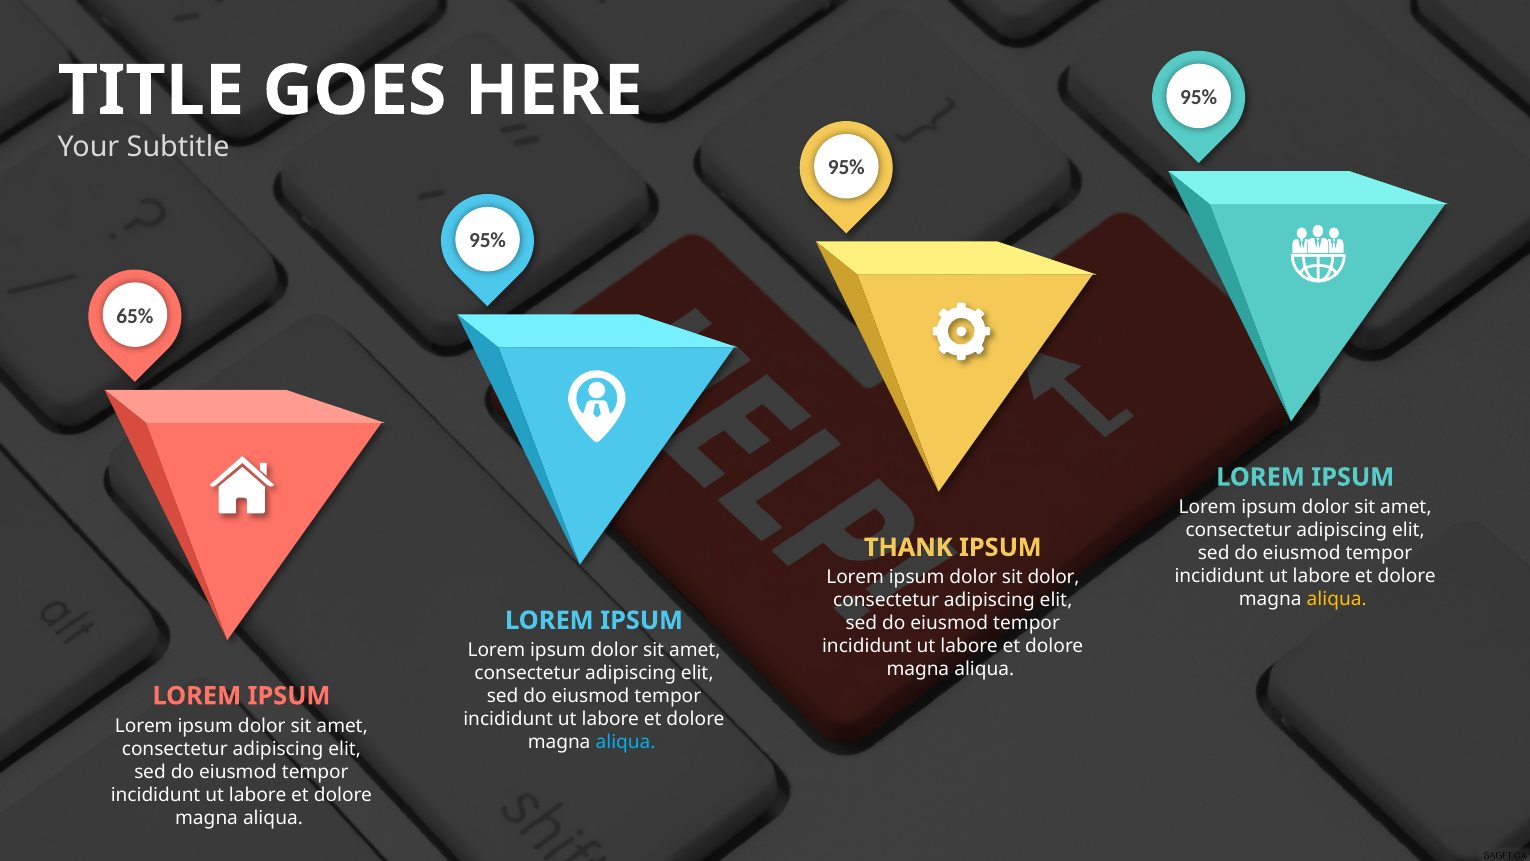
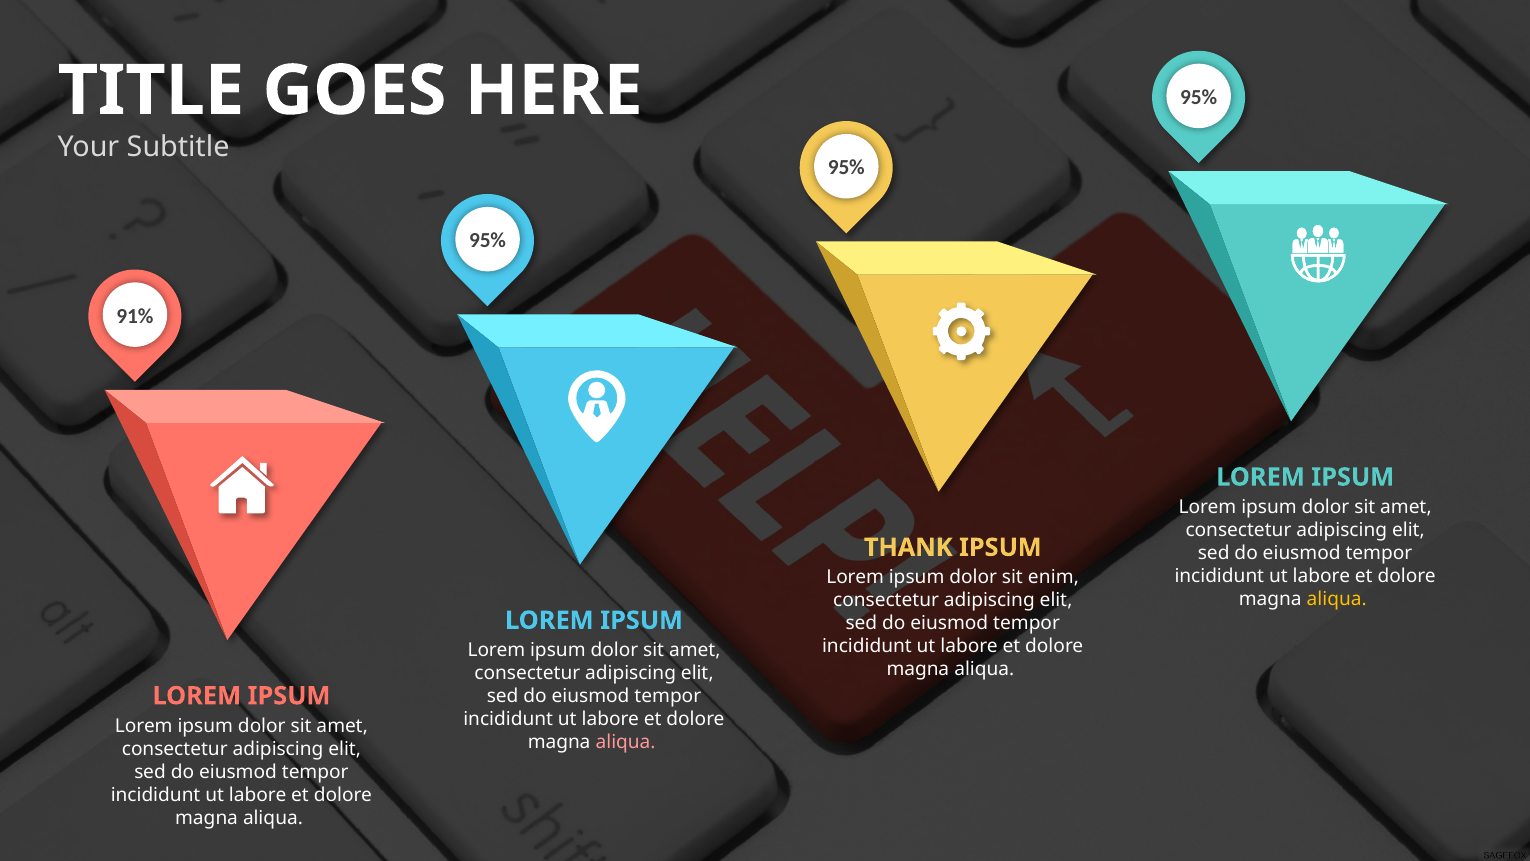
65%: 65% -> 91%
sit dolor: dolor -> enim
aliqua at (626, 742) colour: light blue -> pink
